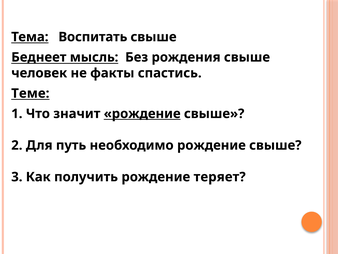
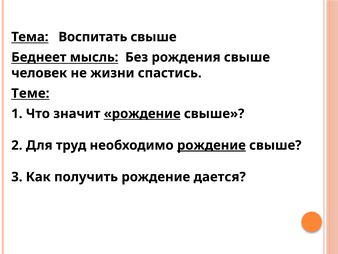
факты: факты -> жизни
путь: путь -> труд
рождение at (211, 145) underline: none -> present
теряет: теряет -> дается
